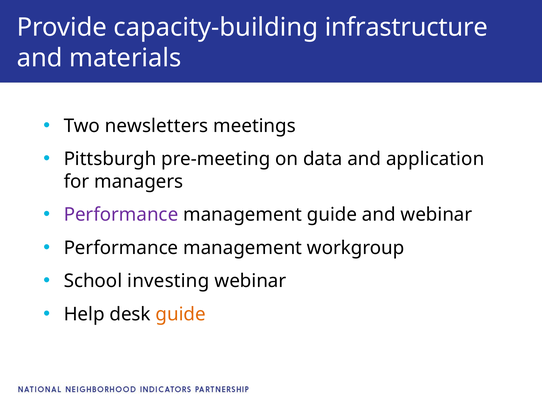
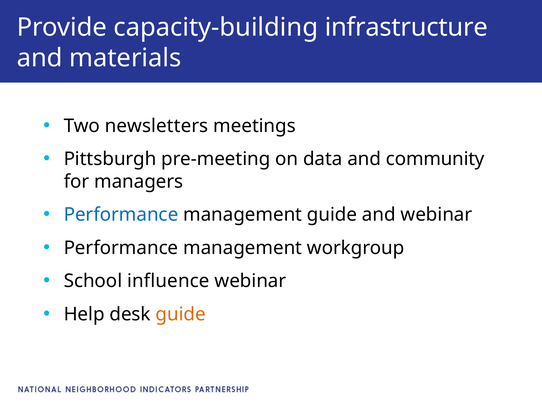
application: application -> community
Performance at (121, 215) colour: purple -> blue
investing: investing -> influence
